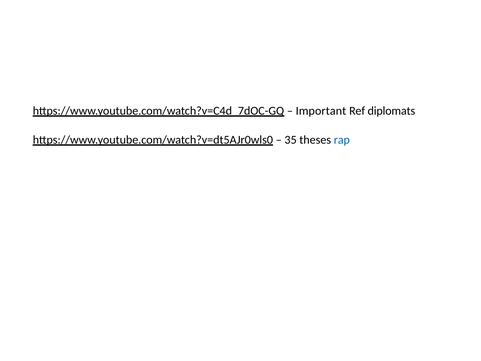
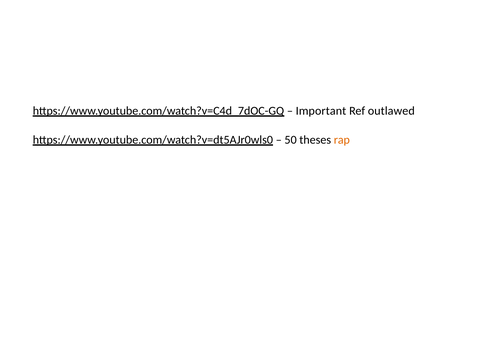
diplomats: diplomats -> outlawed
35: 35 -> 50
rap colour: blue -> orange
